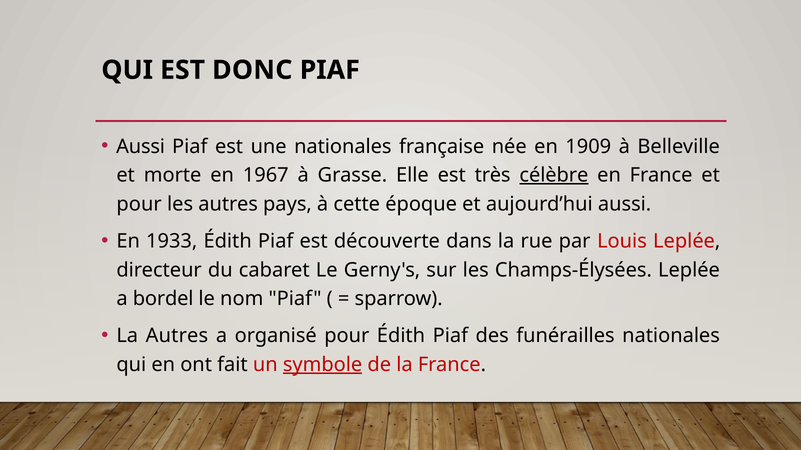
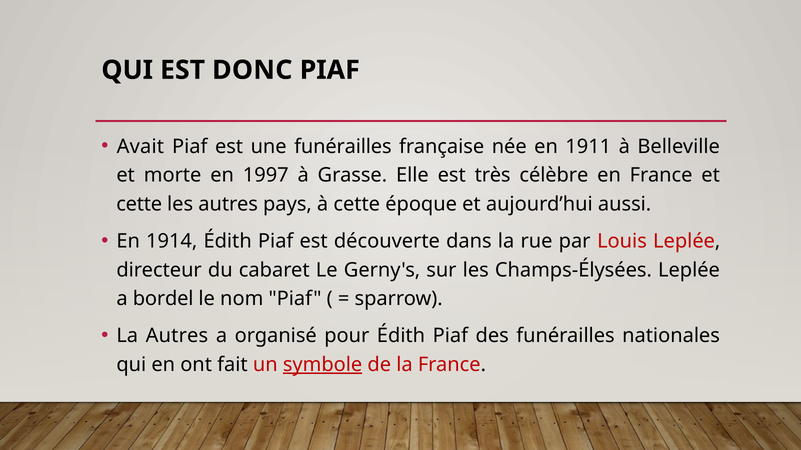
Aussi at (141, 147): Aussi -> Avait
une nationales: nationales -> funérailles
1909: 1909 -> 1911
1967: 1967 -> 1997
célèbre underline: present -> none
pour at (139, 204): pour -> cette
1933: 1933 -> 1914
